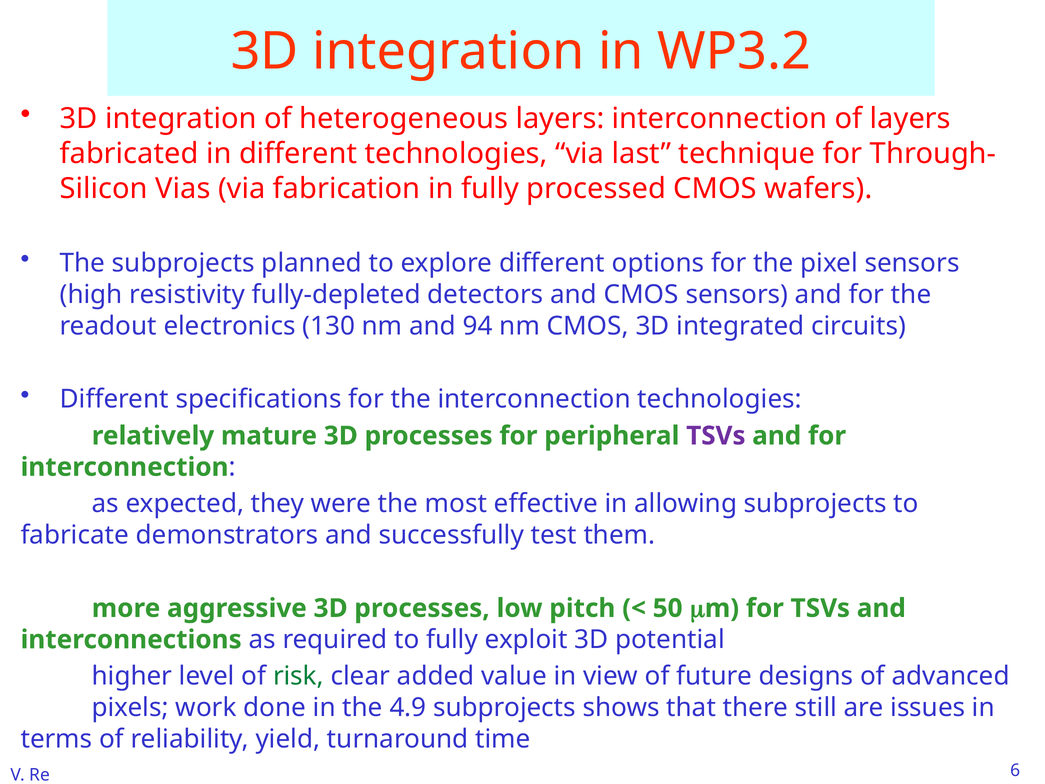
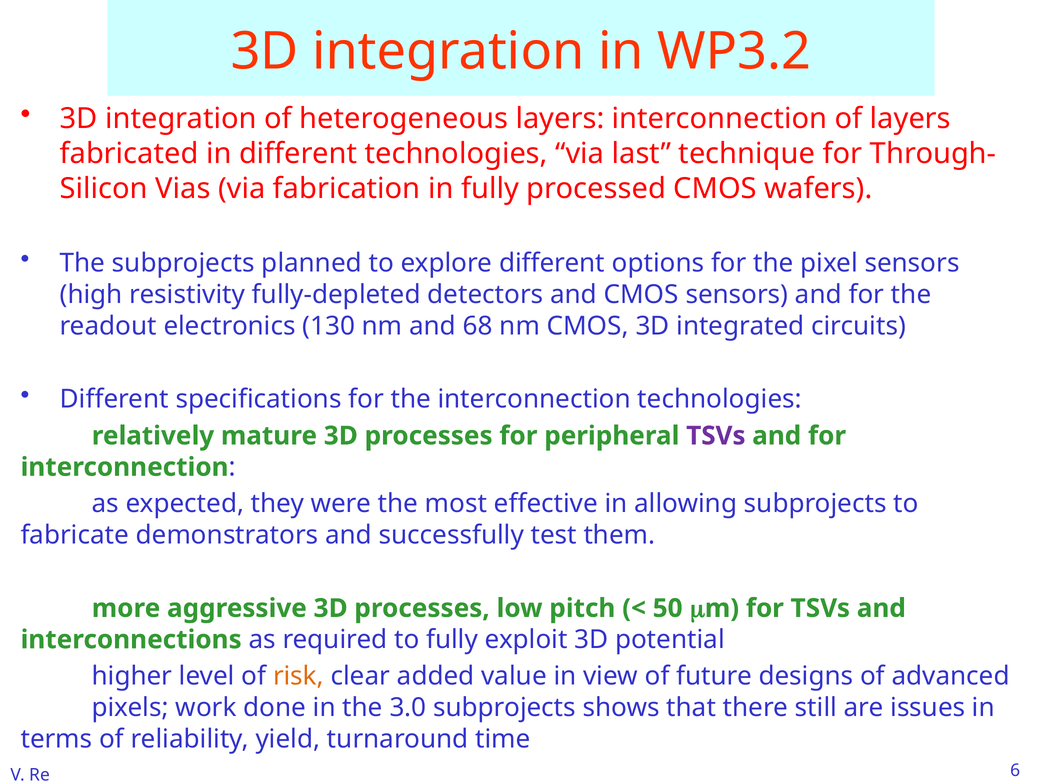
94: 94 -> 68
risk colour: green -> orange
4.9: 4.9 -> 3.0
